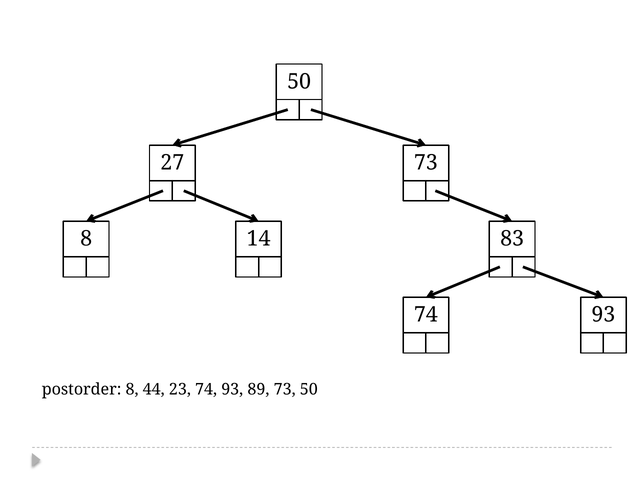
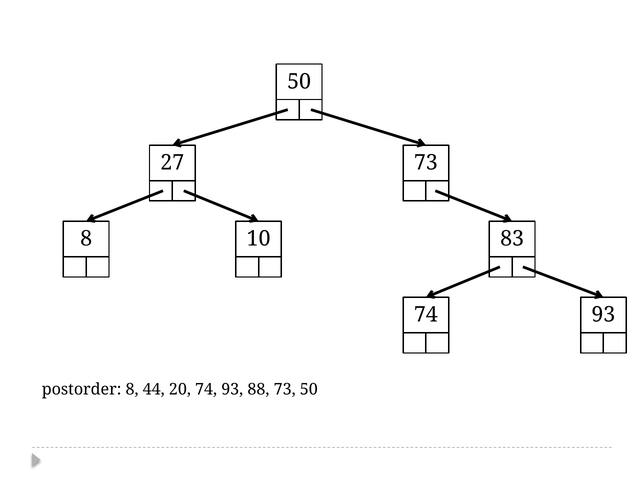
14: 14 -> 10
23: 23 -> 20
89: 89 -> 88
